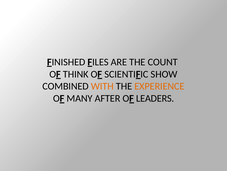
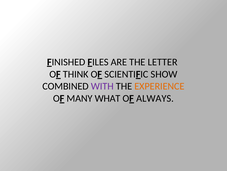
COUNT: COUNT -> LETTER
WITH colour: orange -> purple
AFTER: AFTER -> WHAT
LEADERS: LEADERS -> ALWAYS
